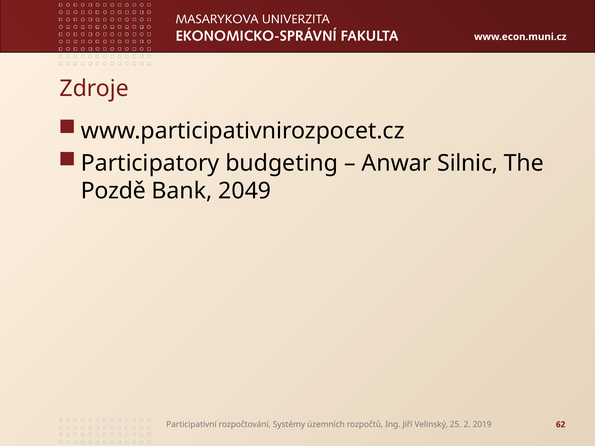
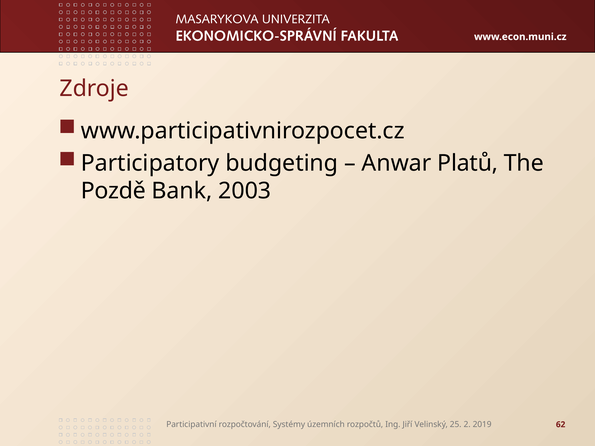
Silnic: Silnic -> Platů
2049: 2049 -> 2003
